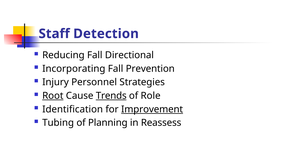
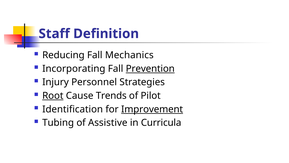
Detection: Detection -> Definition
Directional: Directional -> Mechanics
Prevention underline: none -> present
Trends underline: present -> none
Role: Role -> Pilot
Planning: Planning -> Assistive
Reassess: Reassess -> Curricula
